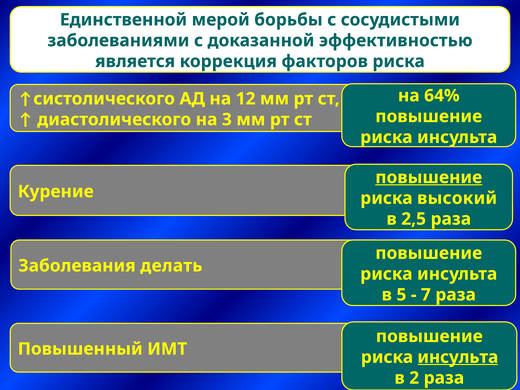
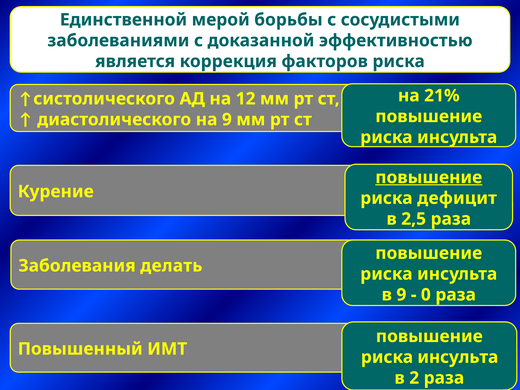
64%: 64% -> 21%
на 3: 3 -> 9
высокий: высокий -> дефицит
в 5: 5 -> 9
7: 7 -> 0
инсульта at (458, 357) underline: present -> none
